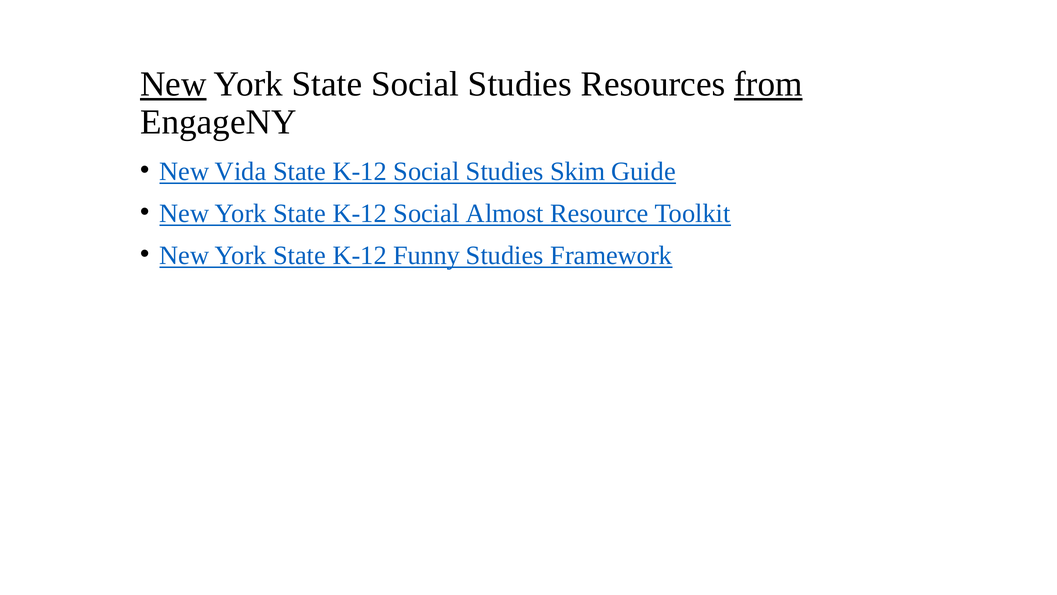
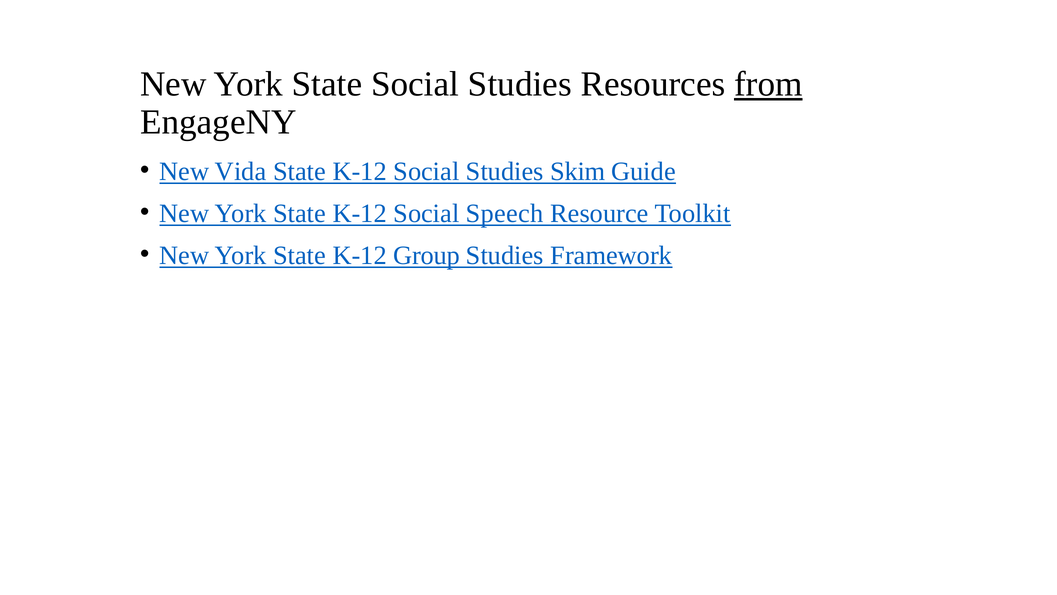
New at (173, 84) underline: present -> none
Almost: Almost -> Speech
Funny: Funny -> Group
